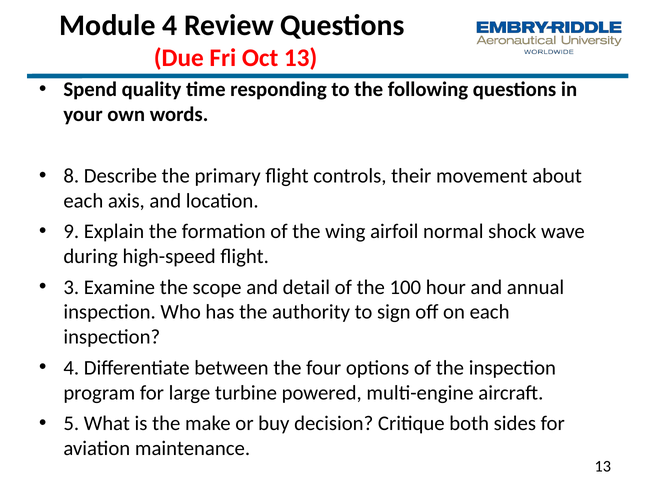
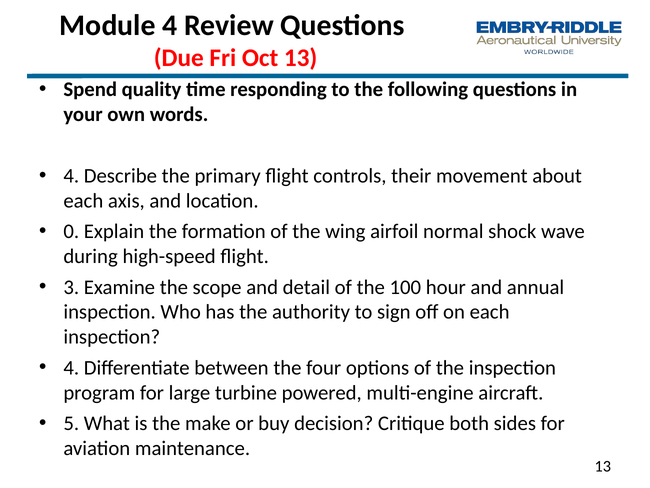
8 at (71, 176): 8 -> 4
9: 9 -> 0
